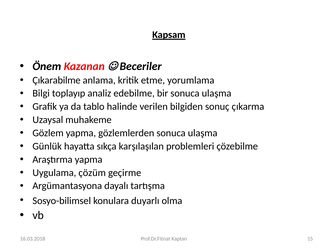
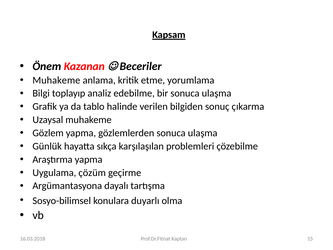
Çıkarabilme at (56, 80): Çıkarabilme -> Muhakeme
